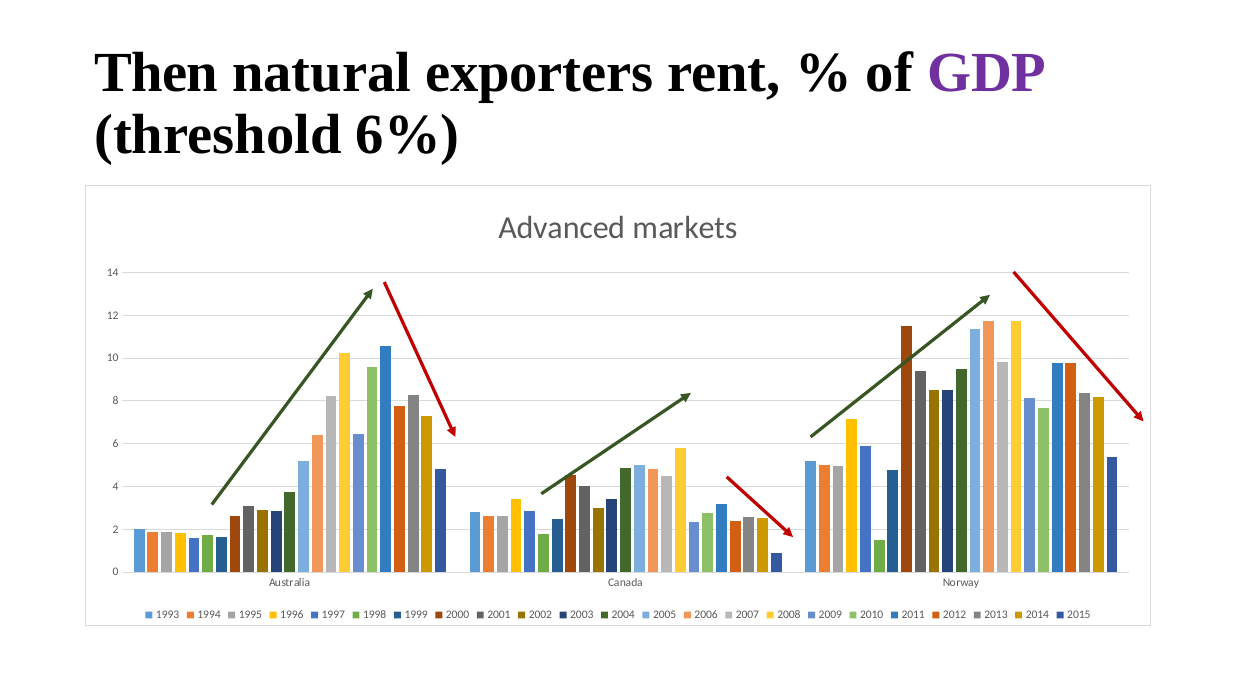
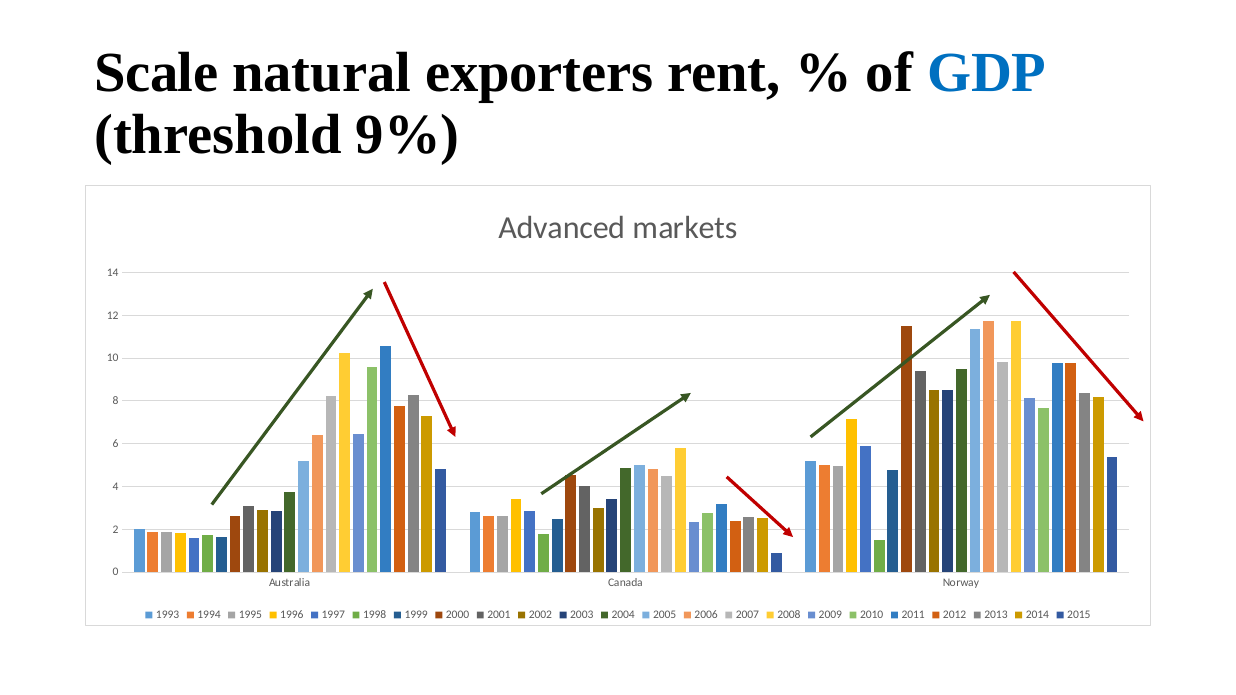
Then: Then -> Scale
GDP colour: purple -> blue
6%: 6% -> 9%
